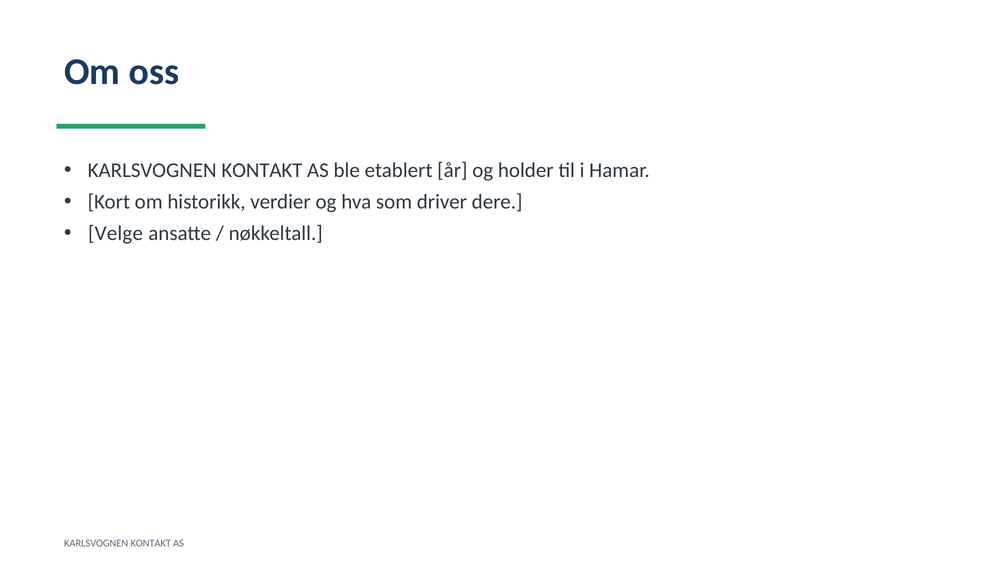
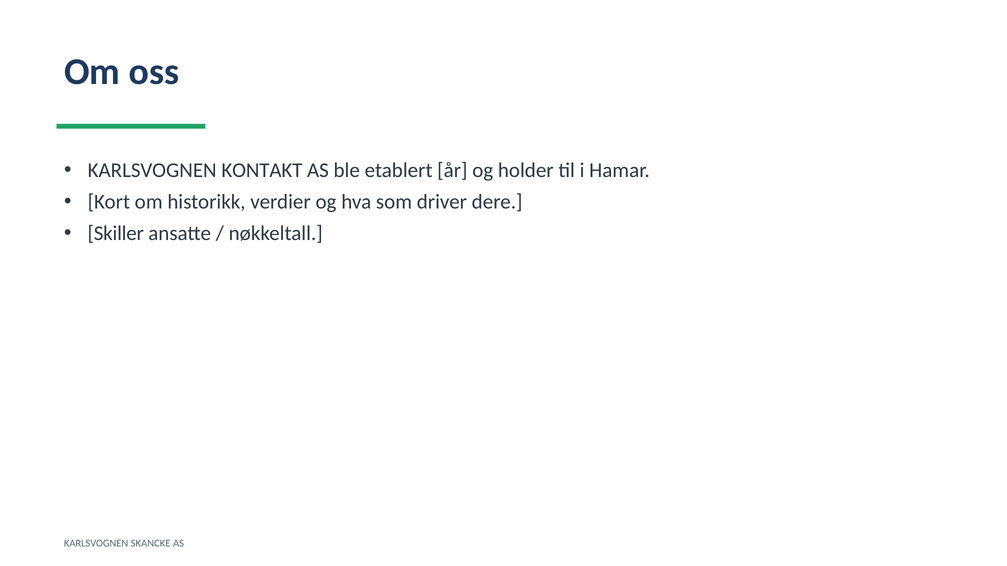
Velge: Velge -> Skiller
KONTAKT at (151, 543): KONTAKT -> SKANCKE
